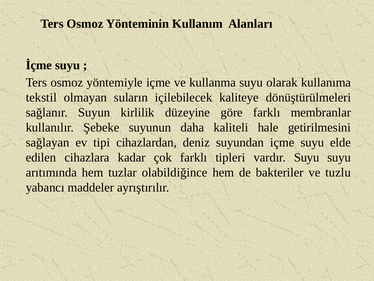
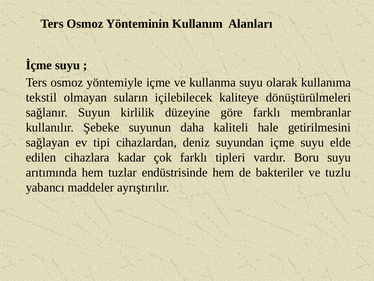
vardır Suyu: Suyu -> Boru
olabildiğince: olabildiğince -> endüstrisinde
